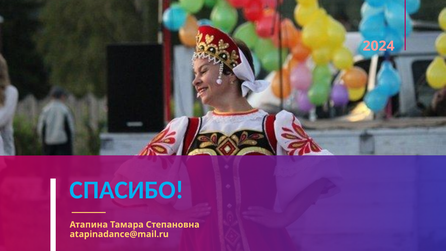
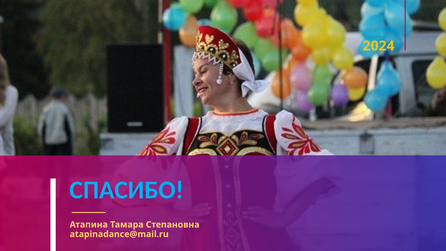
2024 colour: pink -> yellow
